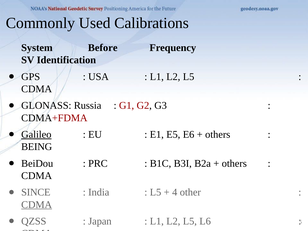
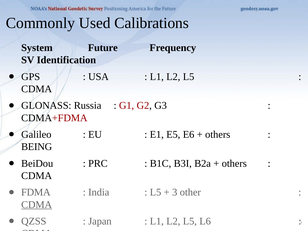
Before: Before -> Future
Galileo underline: present -> none
SINCE: SINCE -> FDMA
4: 4 -> 3
